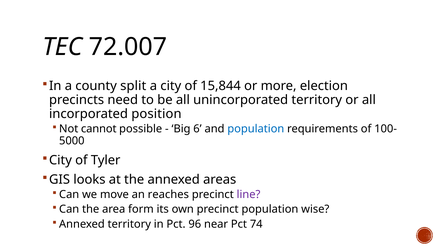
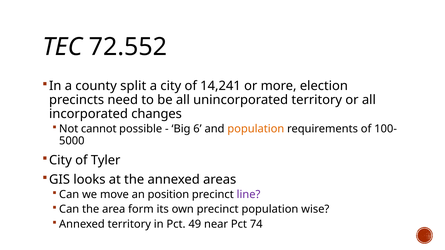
72.007: 72.007 -> 72.552
15,844: 15,844 -> 14,241
position: position -> changes
population at (256, 129) colour: blue -> orange
reaches: reaches -> position
96: 96 -> 49
